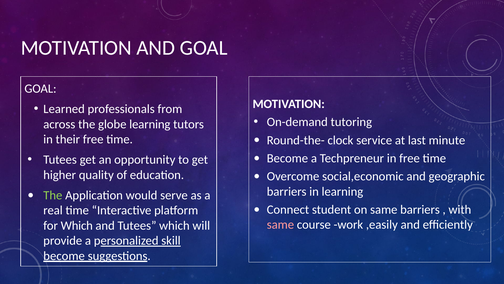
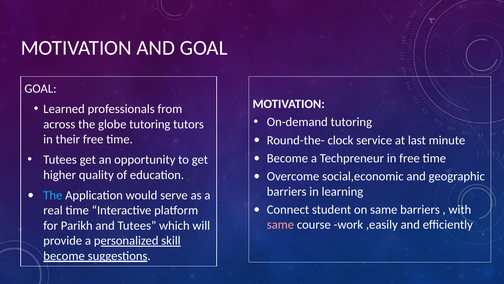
globe learning: learning -> tutoring
The at (53, 195) colour: light green -> light blue
for Which: Which -> Parikh
